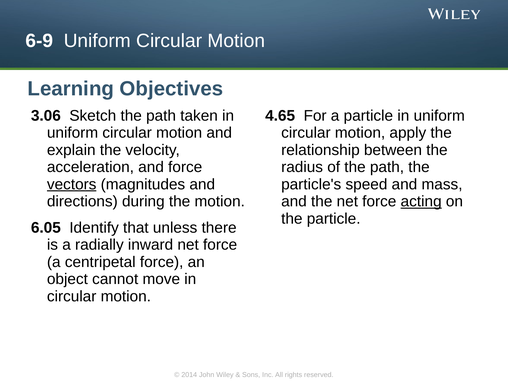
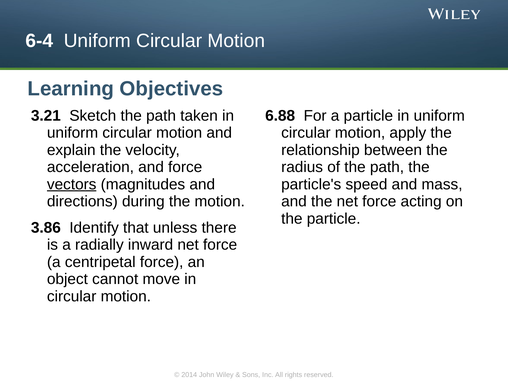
6-9: 6-9 -> 6-4
3.06: 3.06 -> 3.21
4.65: 4.65 -> 6.88
acting underline: present -> none
6.05: 6.05 -> 3.86
